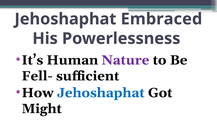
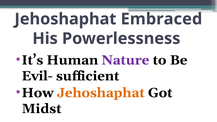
Fell-: Fell- -> Evil-
Jehoshaphat at (101, 93) colour: blue -> orange
Might: Might -> Midst
